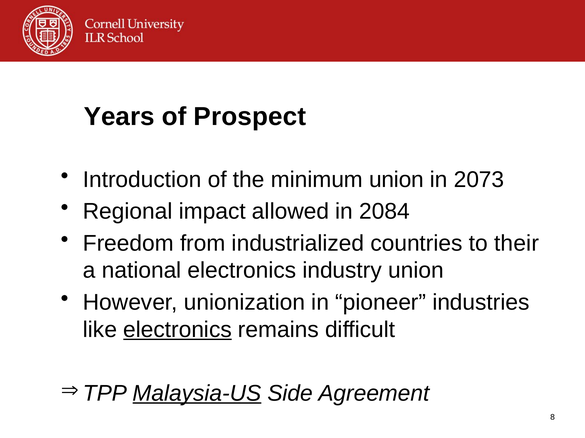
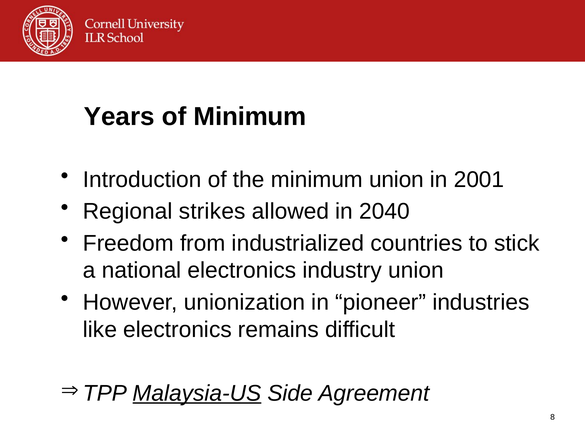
of Prospect: Prospect -> Minimum
2073: 2073 -> 2001
impact: impact -> strikes
2084: 2084 -> 2040
their: their -> stick
electronics at (178, 330) underline: present -> none
